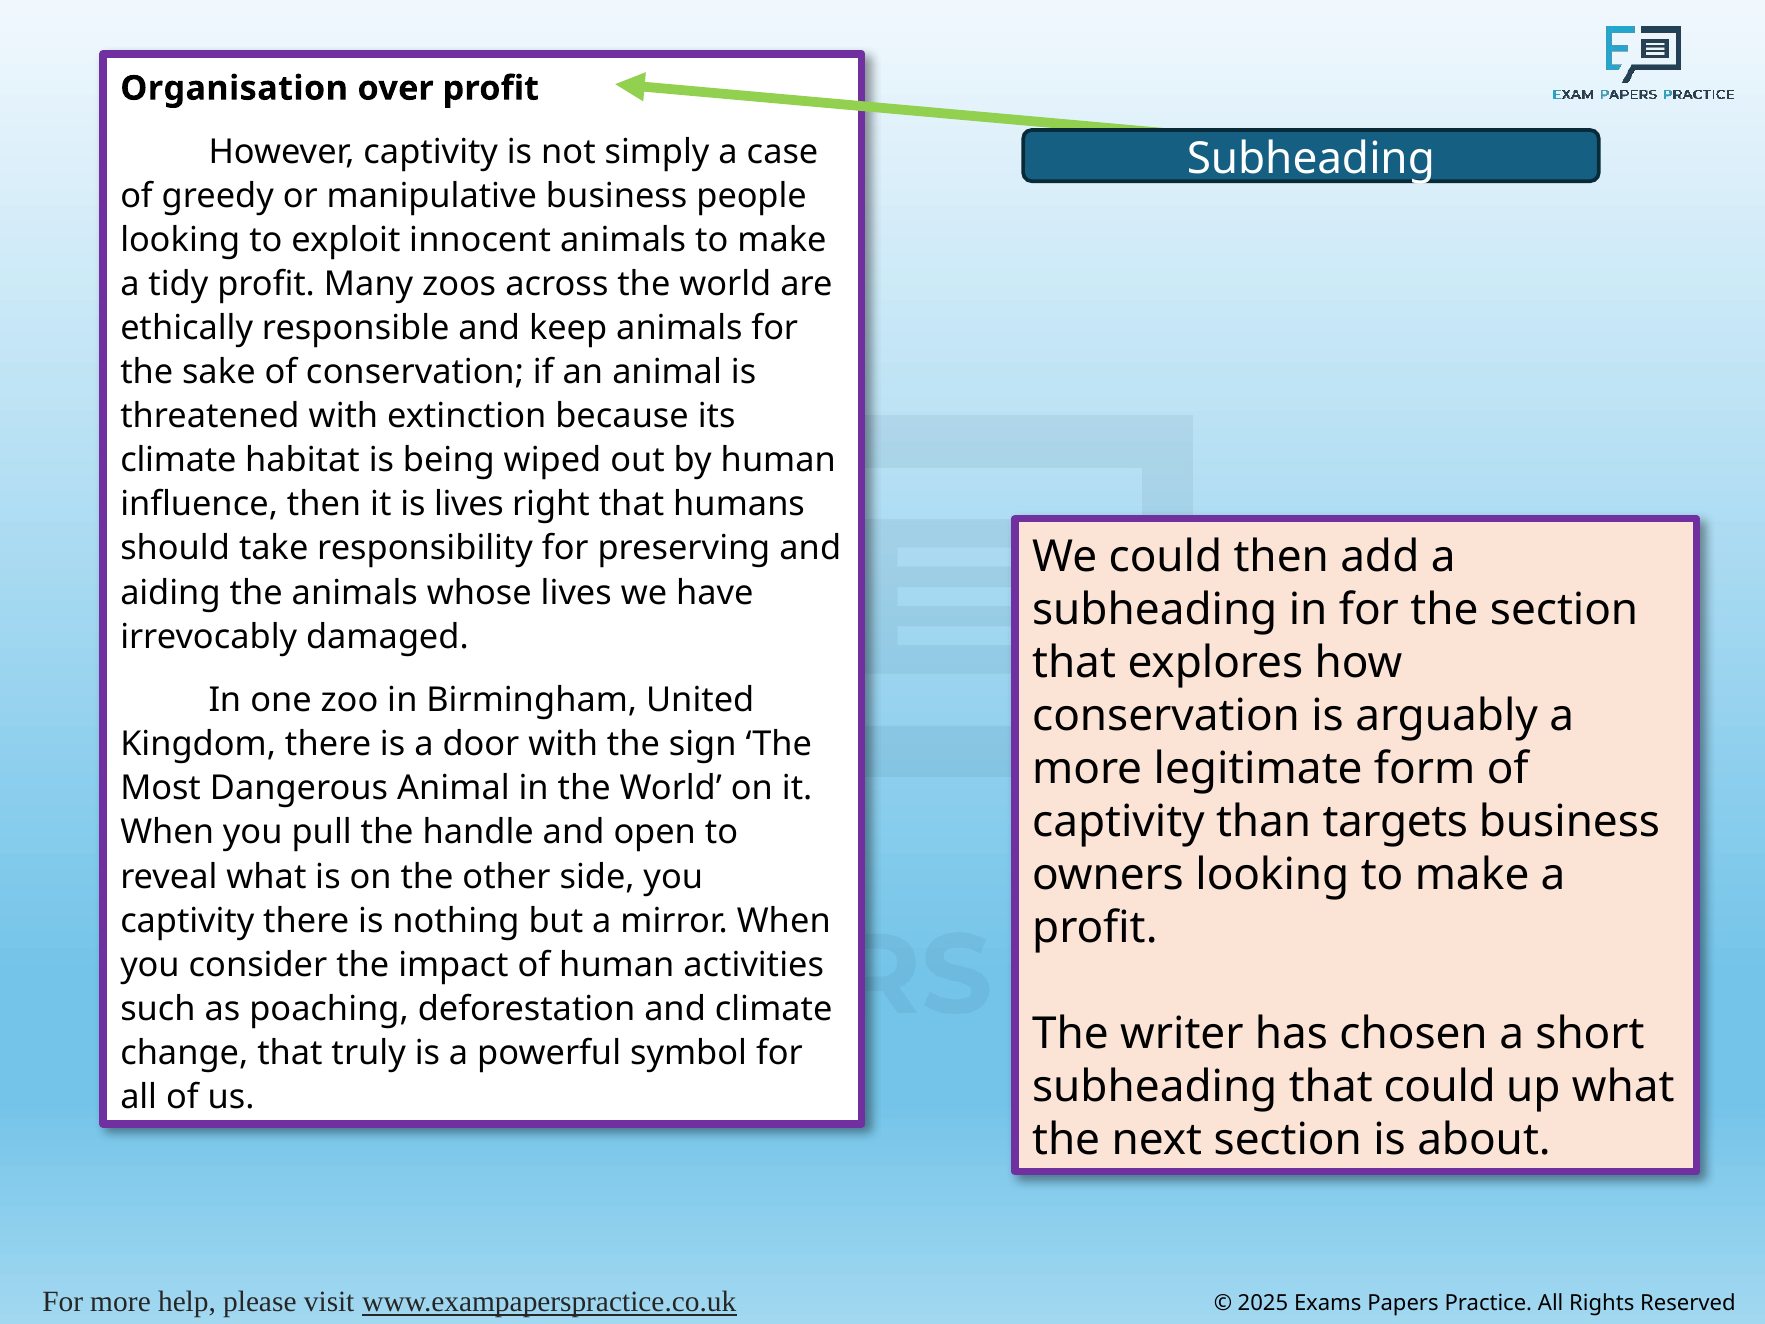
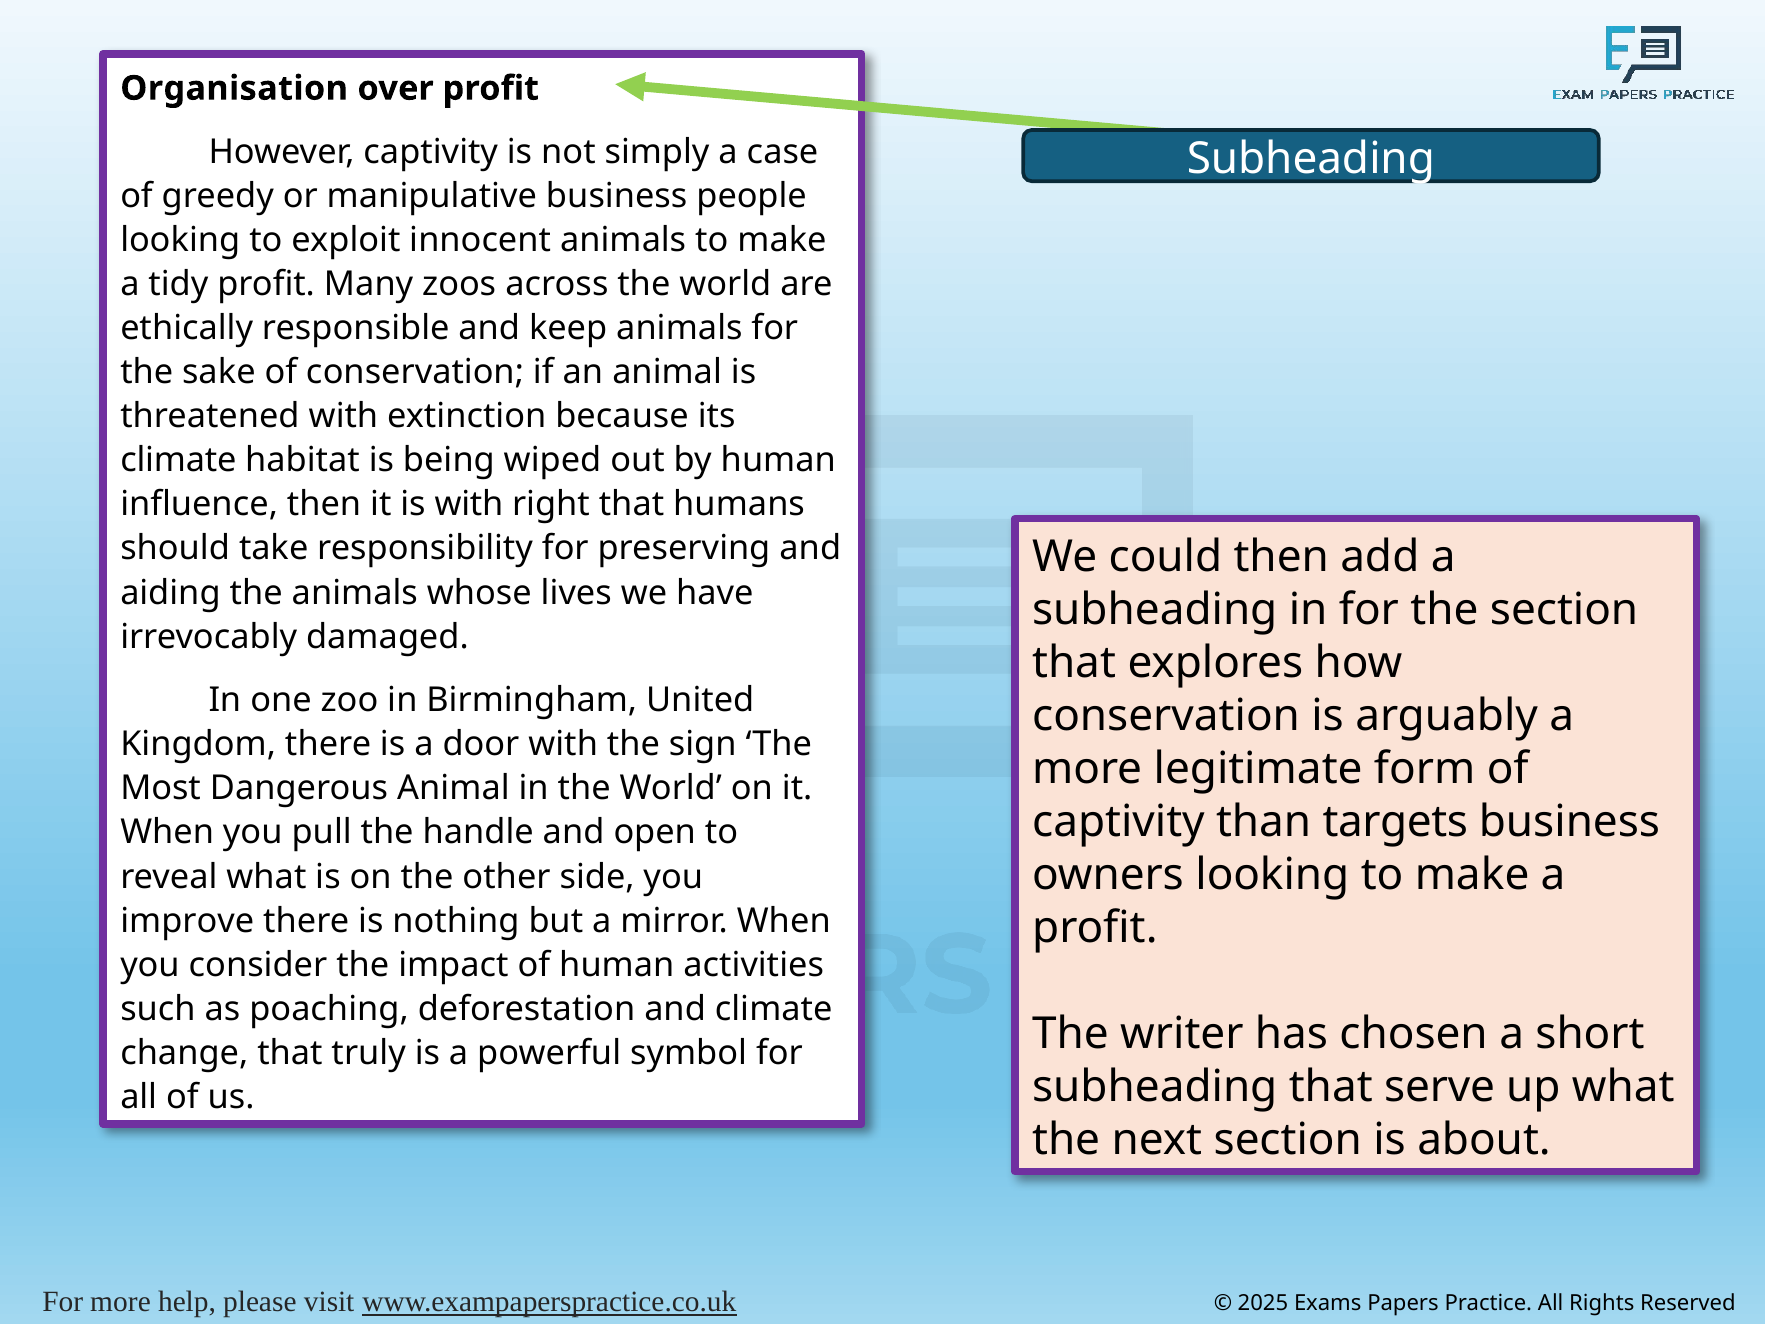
is lives: lives -> with
captivity at (187, 921): captivity -> improve
that could: could -> serve
